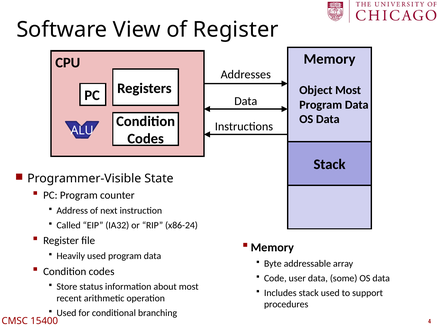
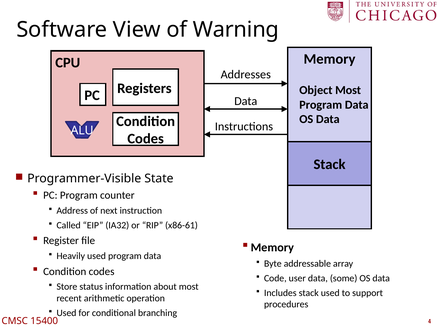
of Register: Register -> Warning
x86-24: x86-24 -> x86-61
